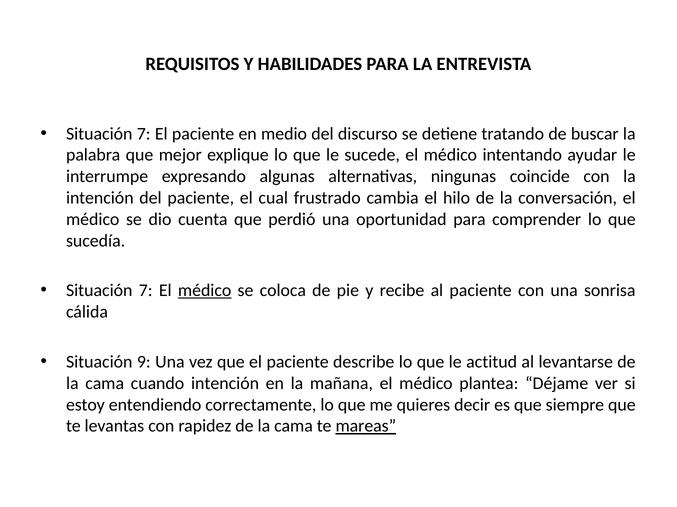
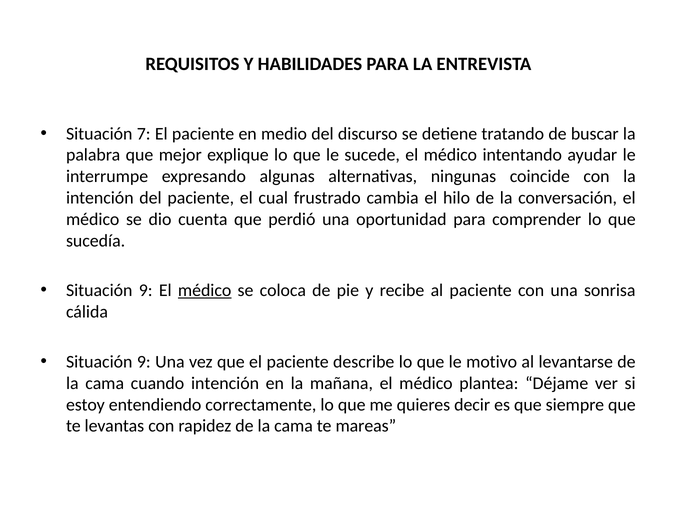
7 at (146, 291): 7 -> 9
actitud: actitud -> motivo
mareas underline: present -> none
